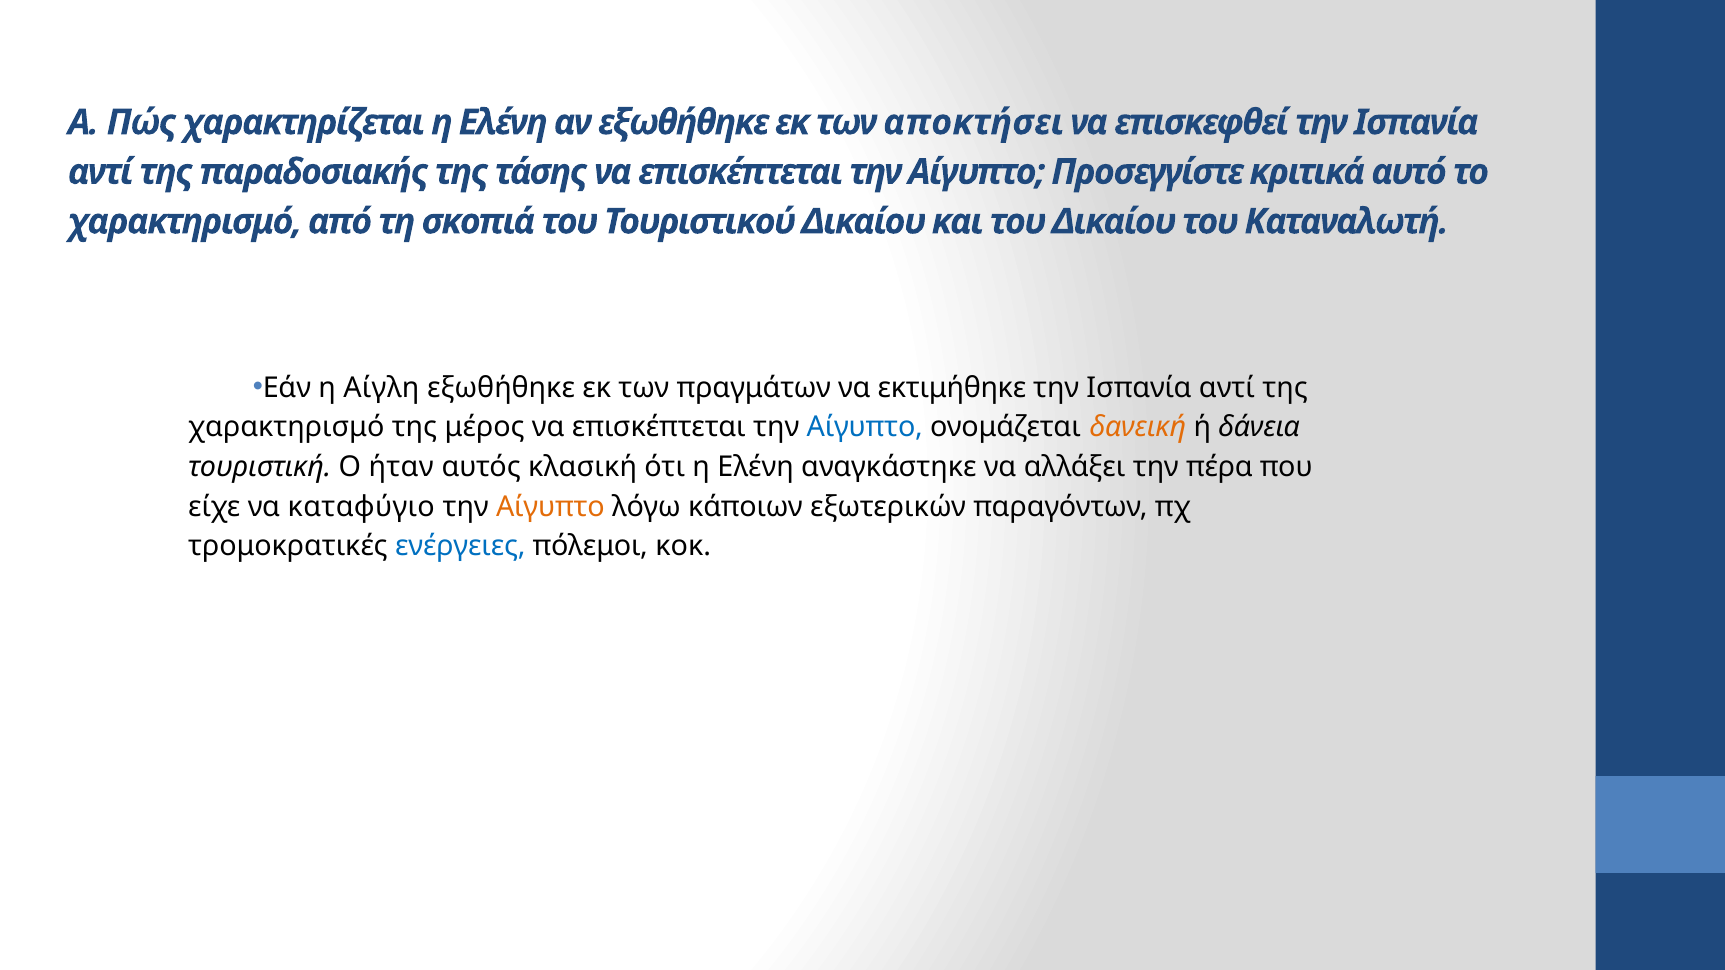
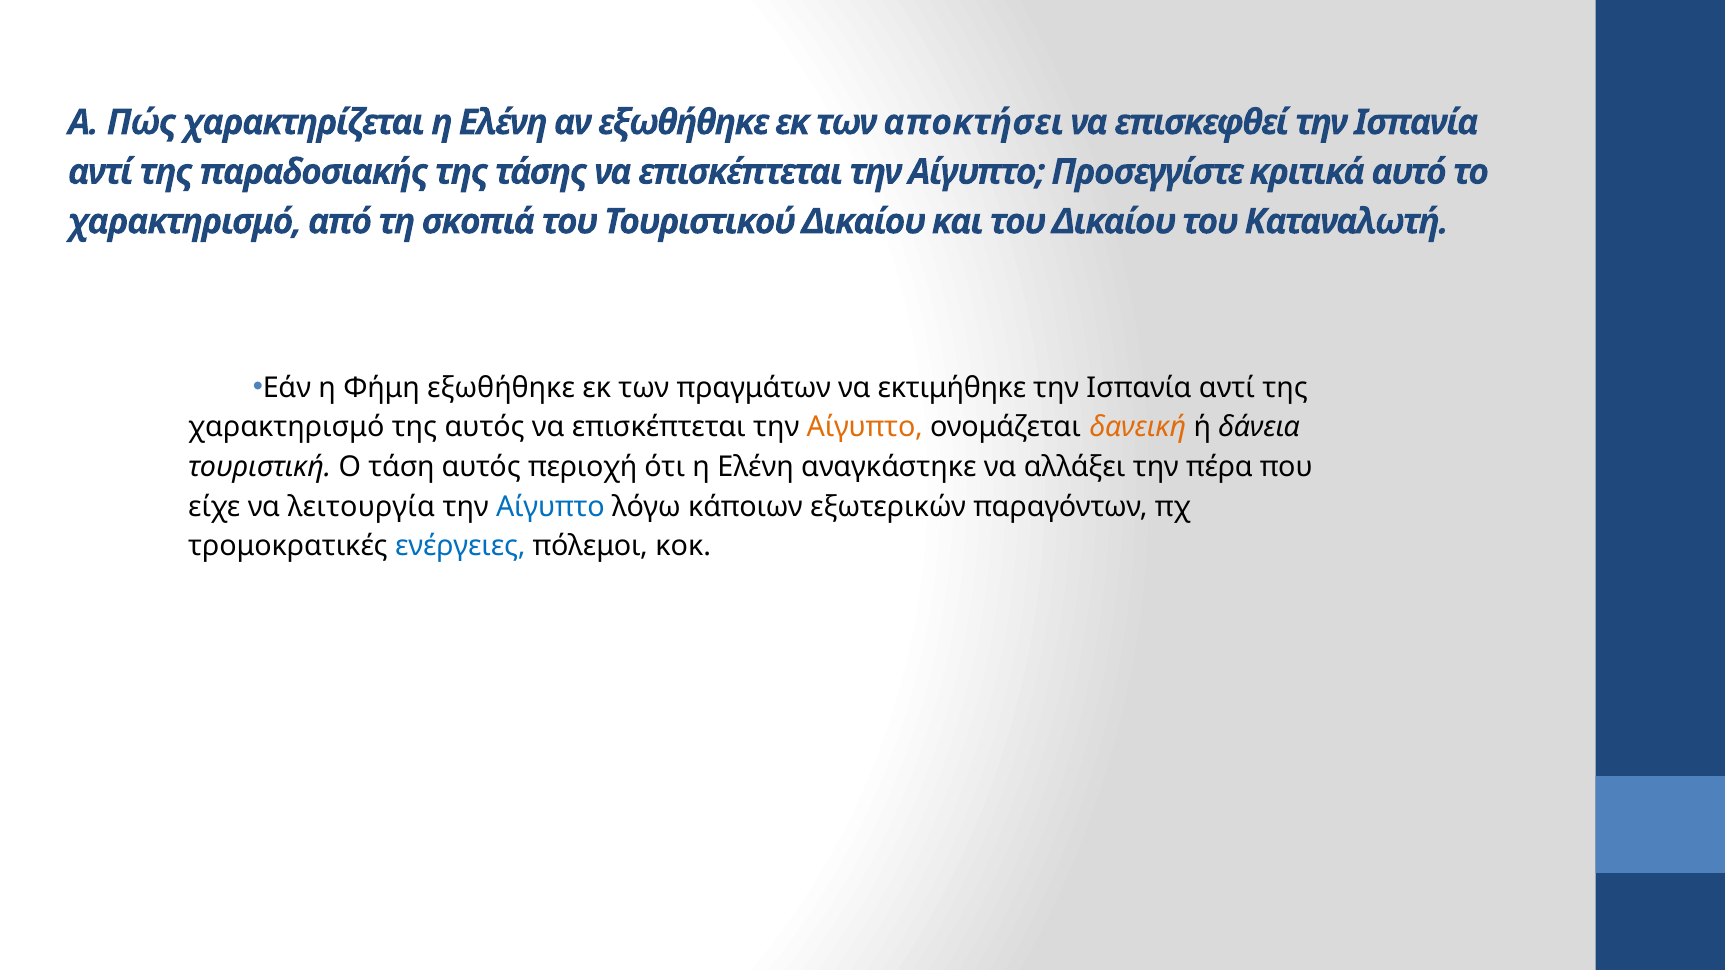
Αίγλη: Αίγλη -> Φήμη
της μέρος: μέρος -> αυτός
Αίγυπτο at (865, 428) colour: blue -> orange
ήταν: ήταν -> τάση
κλασική: κλασική -> περιοχή
καταφύγιο: καταφύγιο -> λειτουργία
Αίγυπτο at (550, 507) colour: orange -> blue
